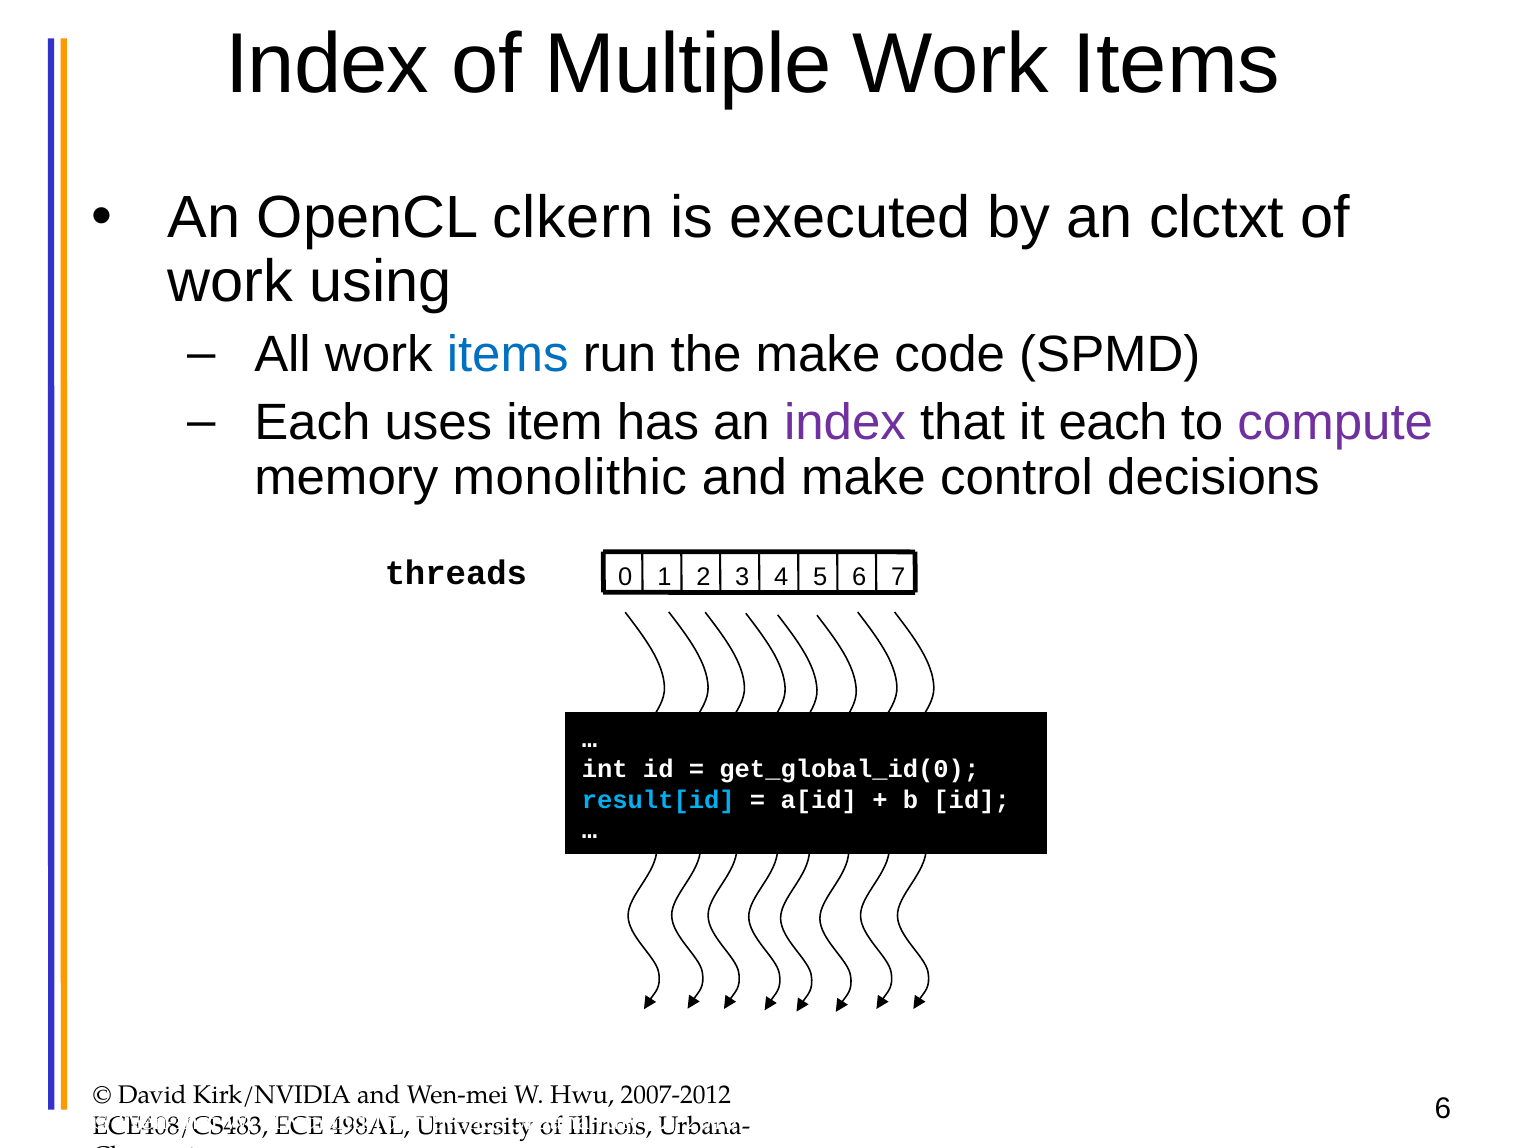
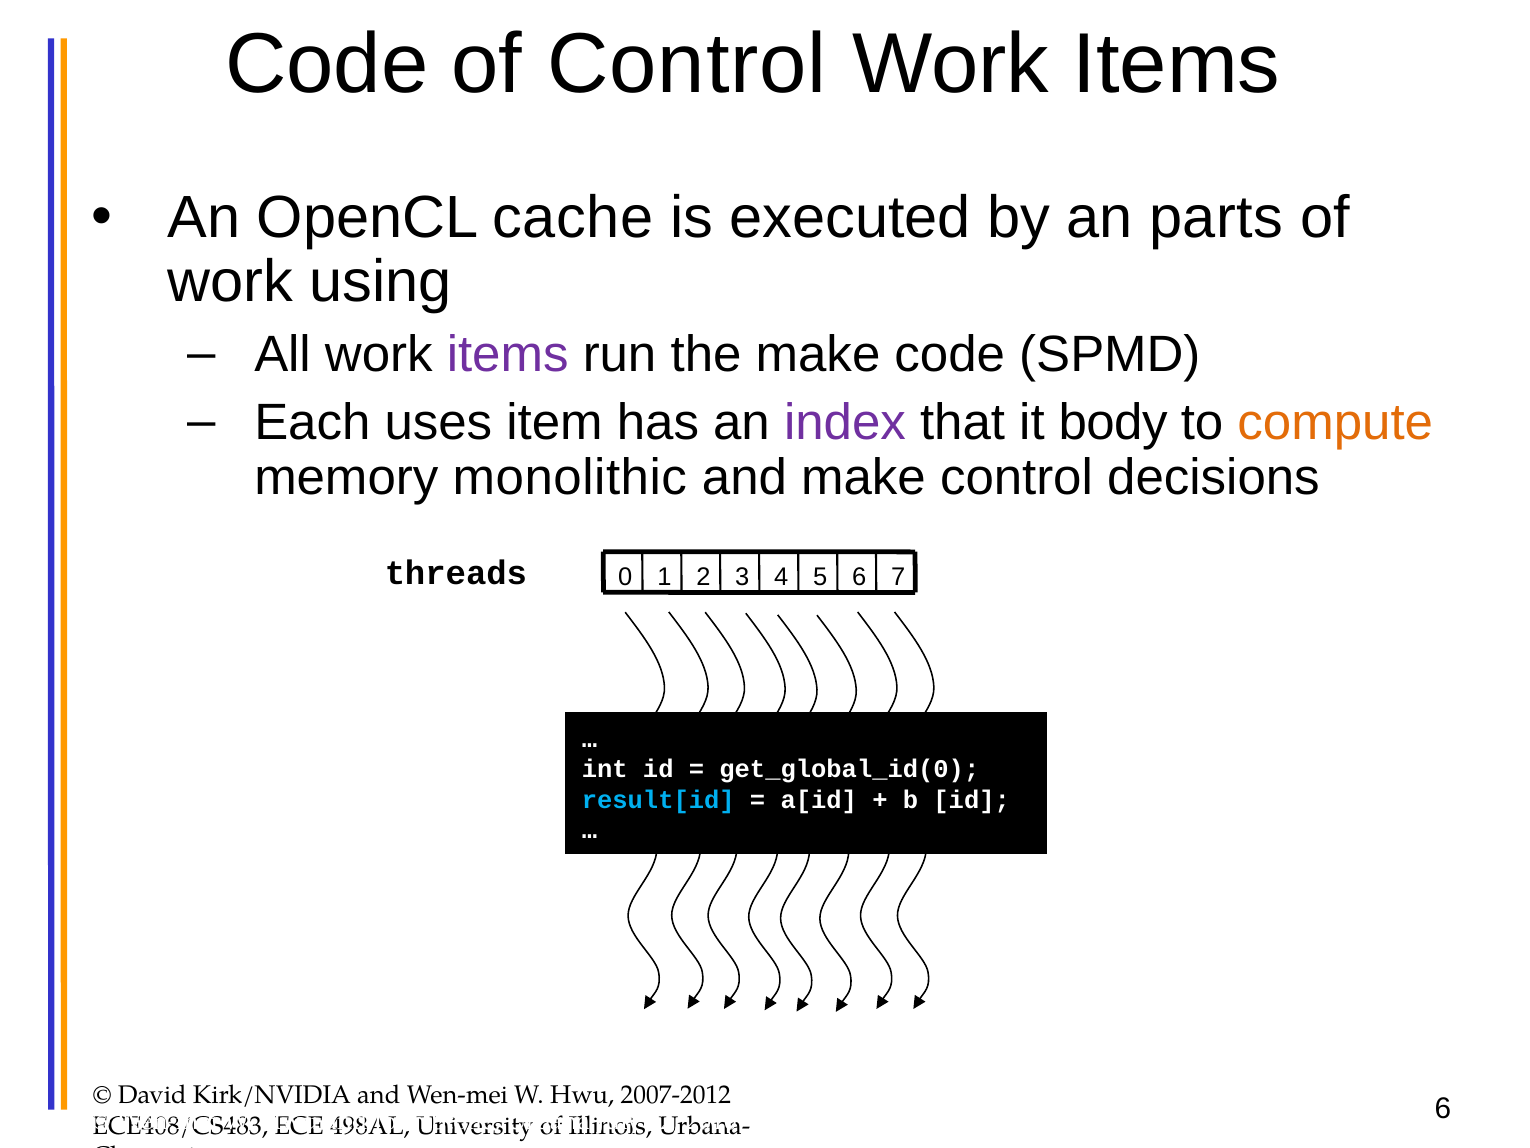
Index at (327, 64): Index -> Code
of Multiple: Multiple -> Control
clkern: clkern -> cache
clctxt: clctxt -> parts
items at (508, 355) colour: blue -> purple
it each: each -> body
compute colour: purple -> orange
